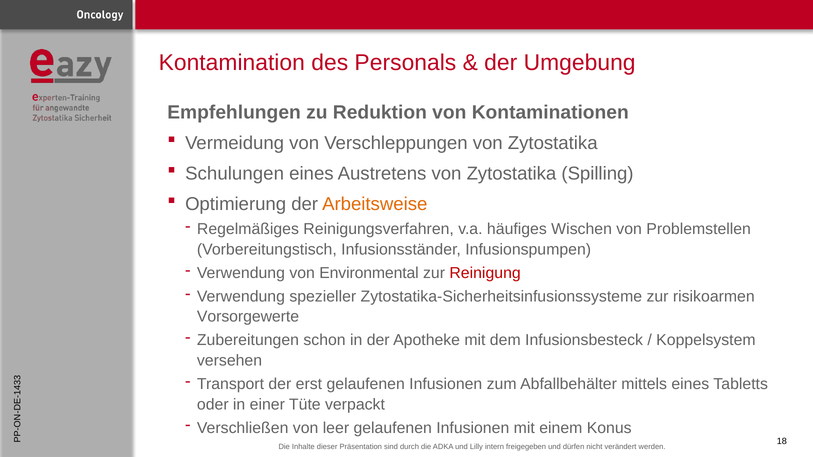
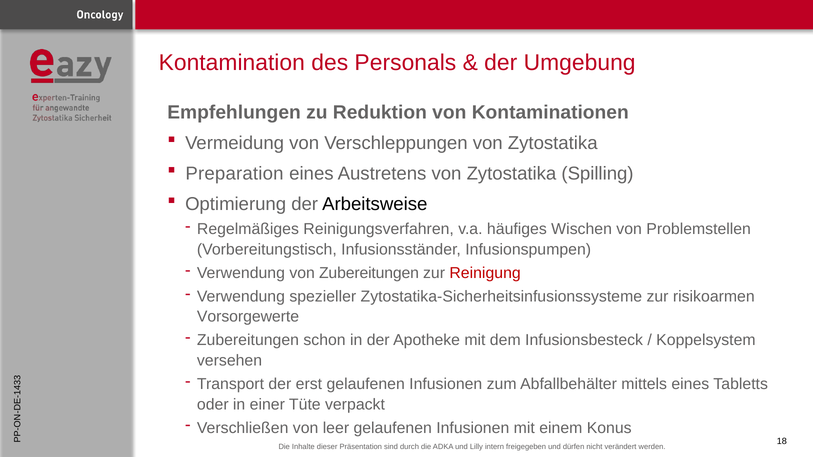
Schulungen: Schulungen -> Preparation
Arbeitsweise colour: orange -> black
von Environmental: Environmental -> Zubereitungen
